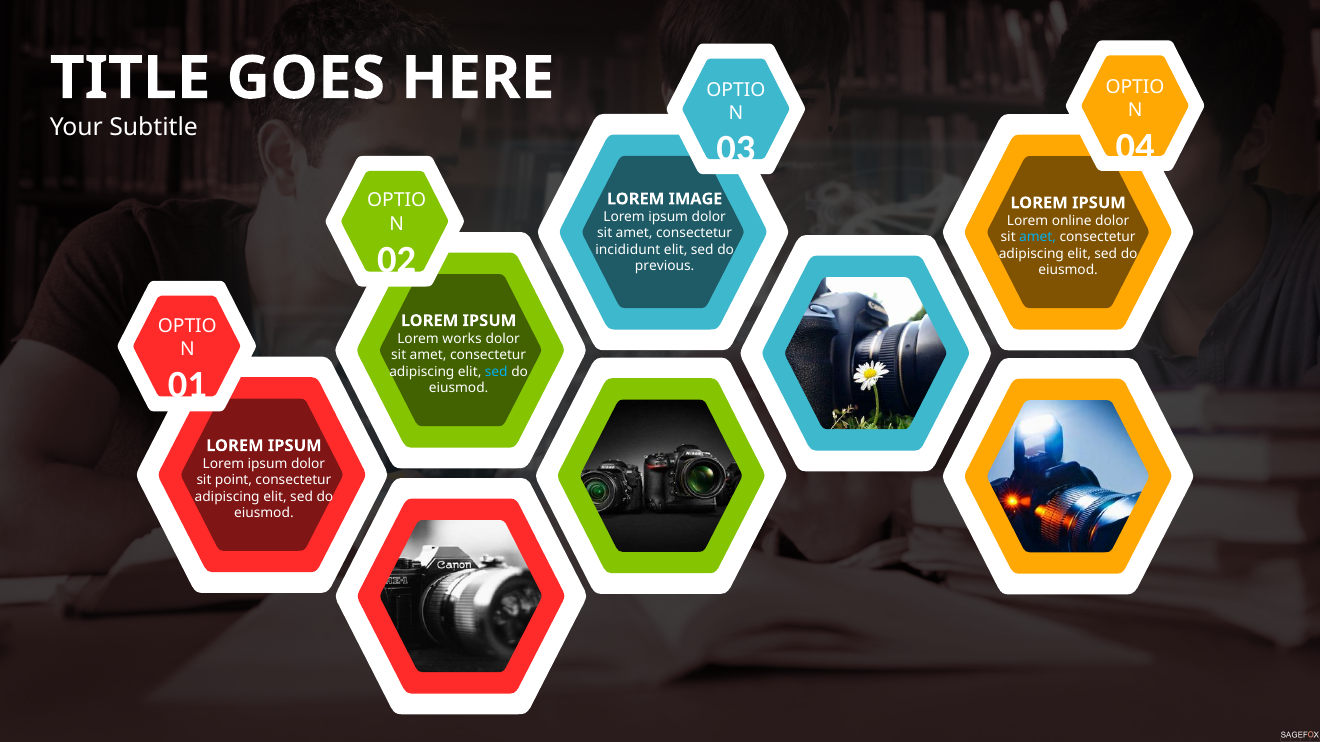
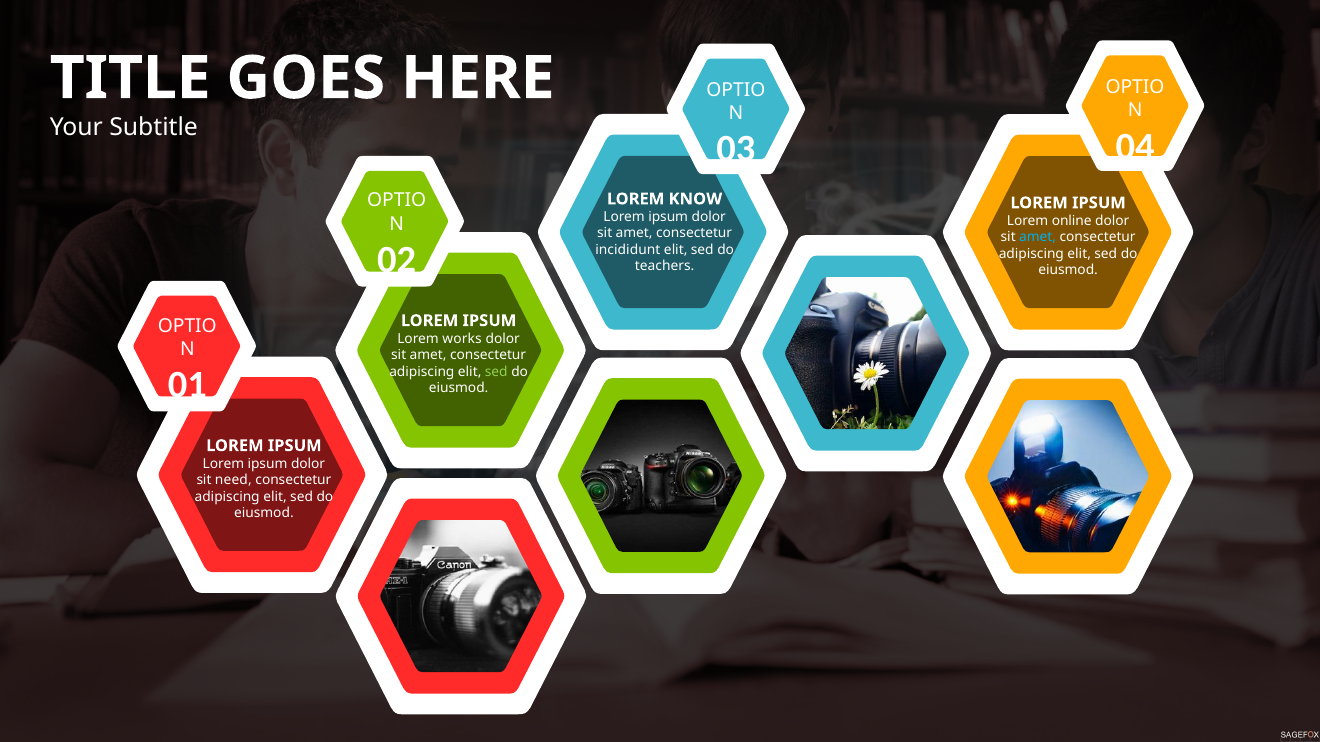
IMAGE: IMAGE -> KNOW
previous: previous -> teachers
sed at (496, 372) colour: light blue -> light green
point: point -> need
